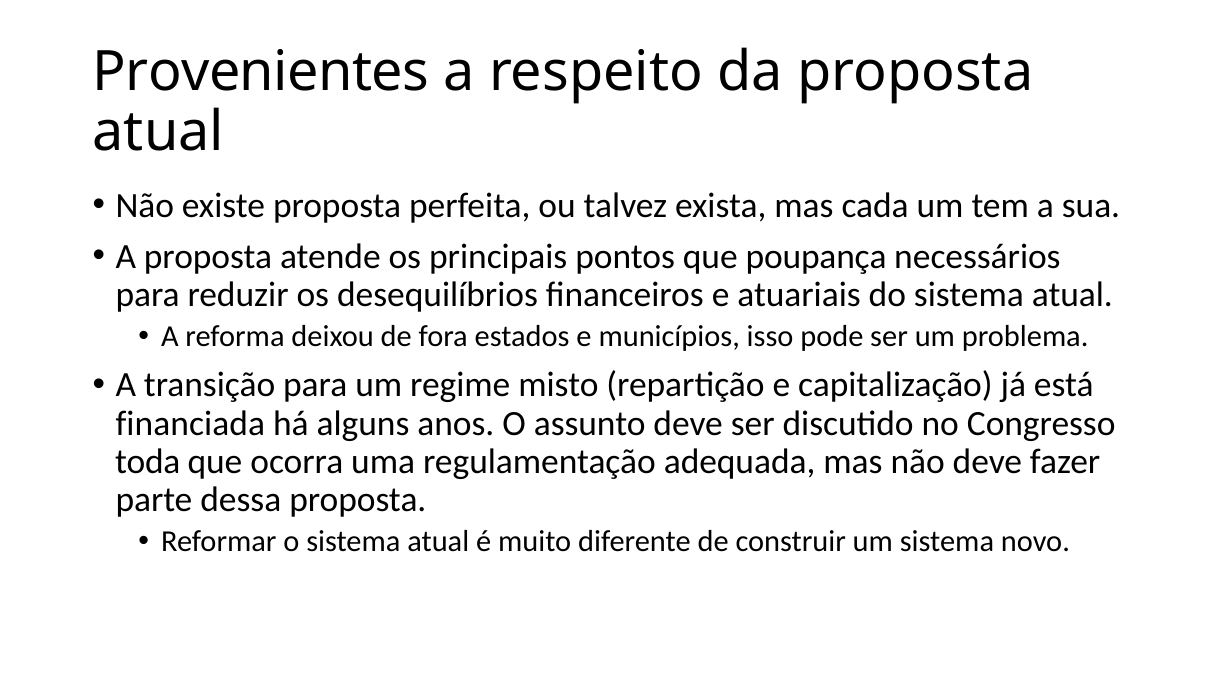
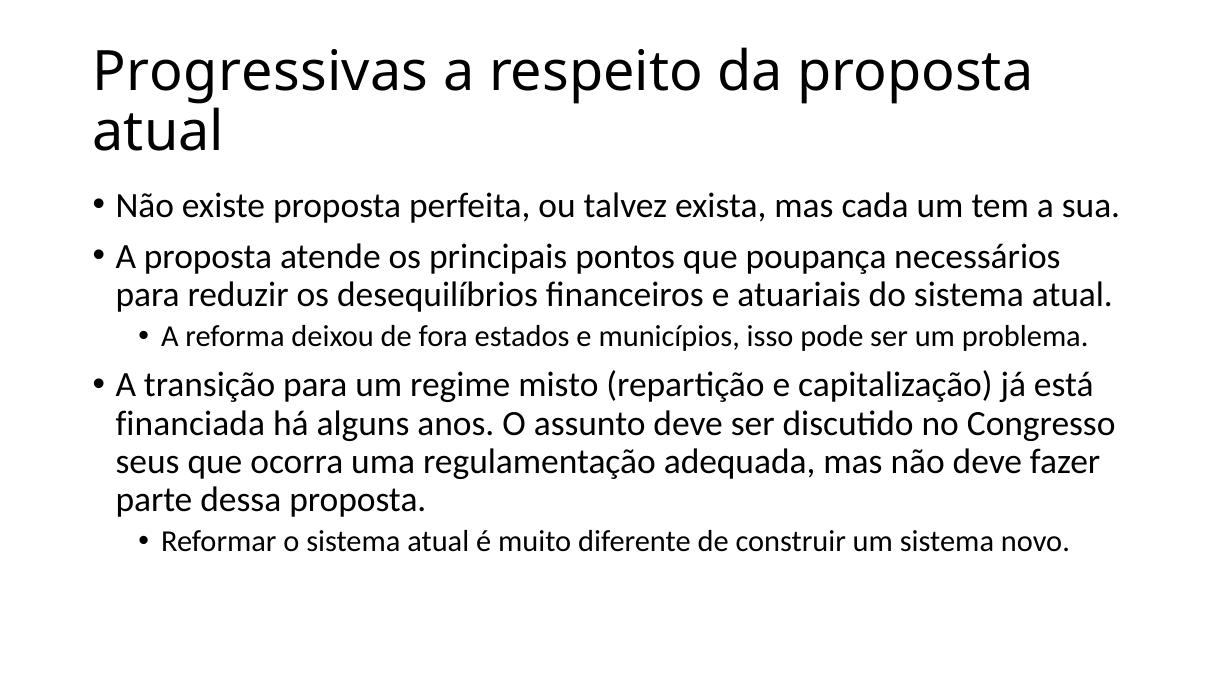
Provenientes: Provenientes -> Progressivas
toda: toda -> seus
